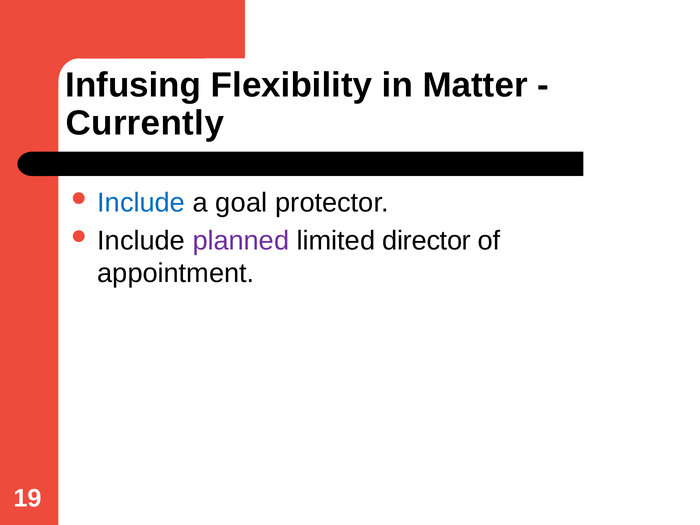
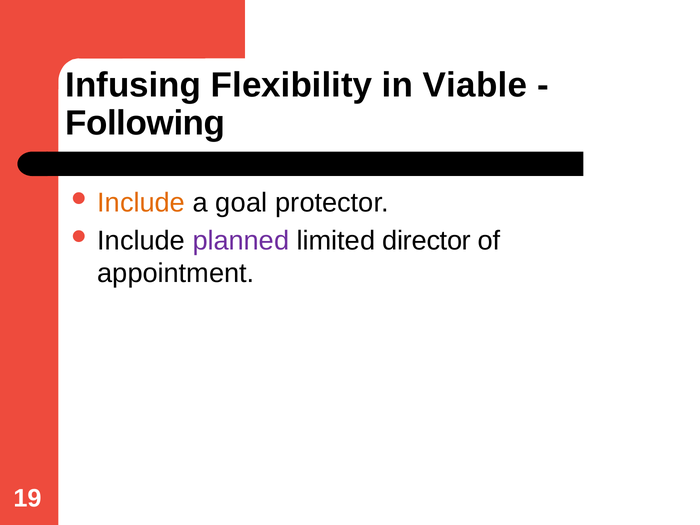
Matter: Matter -> Viable
Currently: Currently -> Following
Include at (141, 203) colour: blue -> orange
